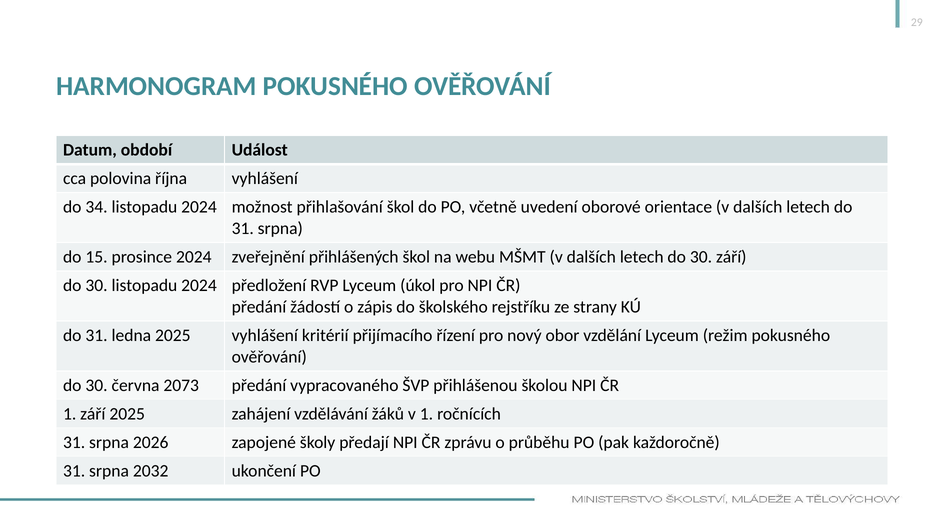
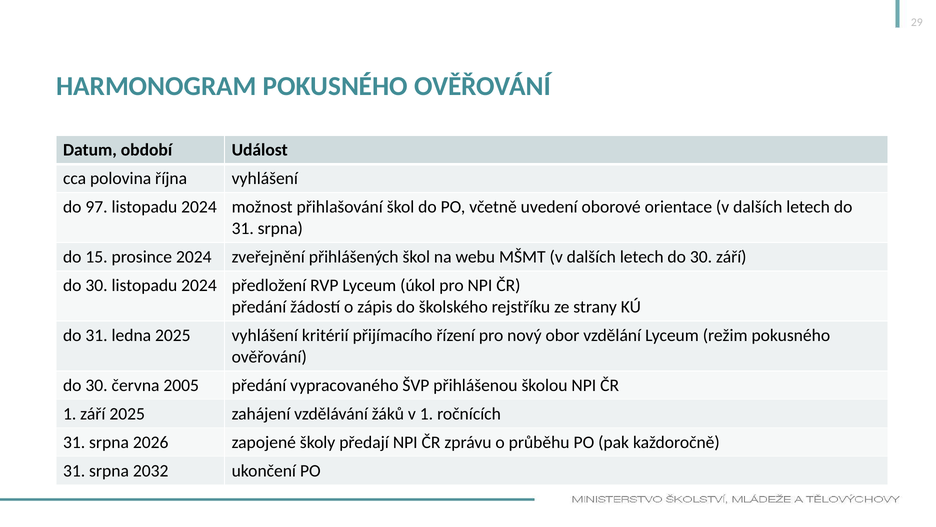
34: 34 -> 97
2073: 2073 -> 2005
